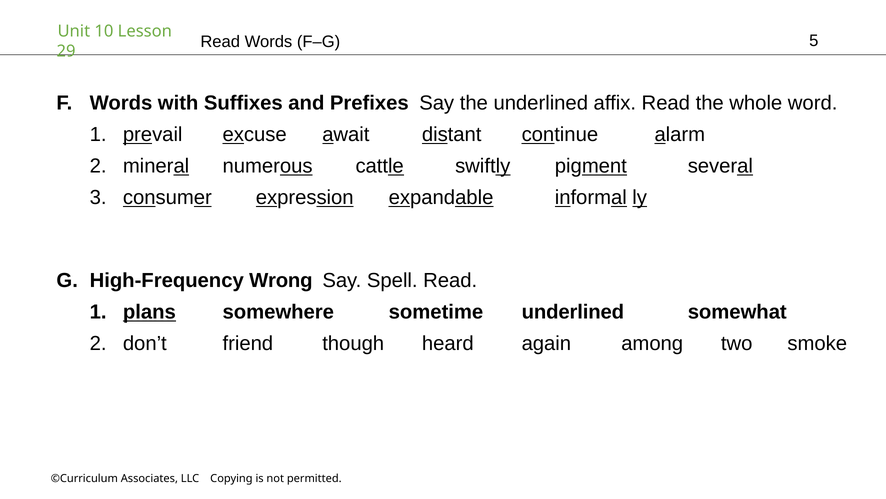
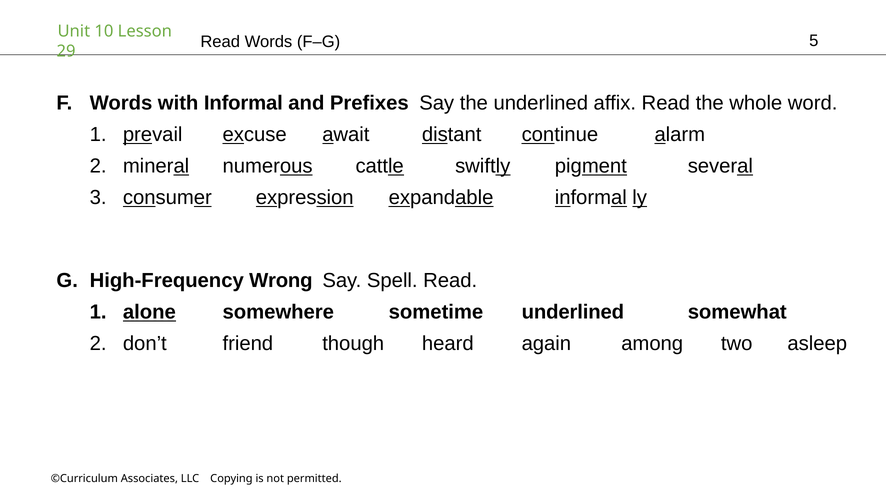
with Suffixes: Suffixes -> Informal
plans: plans -> alone
smoke: smoke -> asleep
